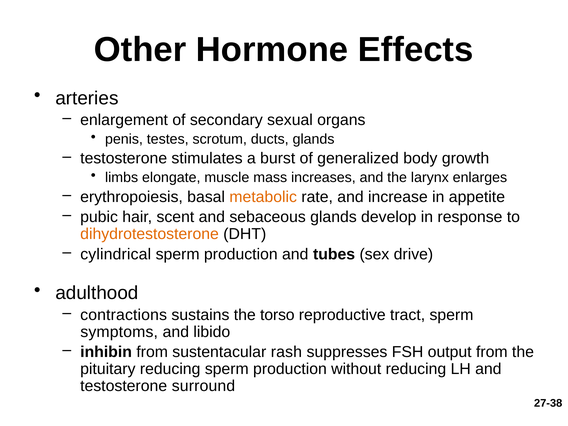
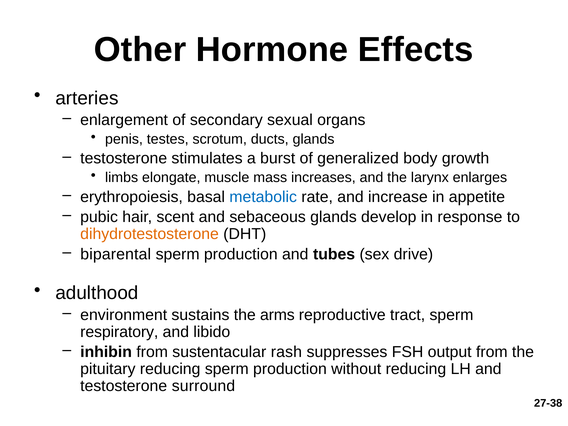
metabolic colour: orange -> blue
cylindrical: cylindrical -> biparental
contractions: contractions -> environment
torso: torso -> arms
symptoms: symptoms -> respiratory
